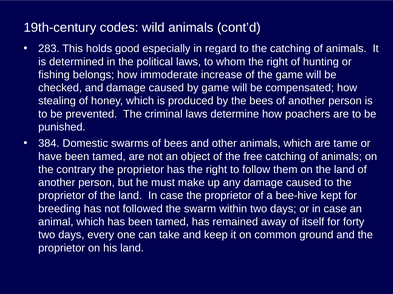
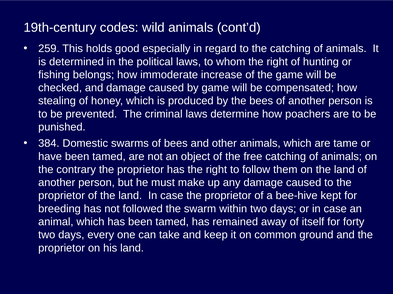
283: 283 -> 259
